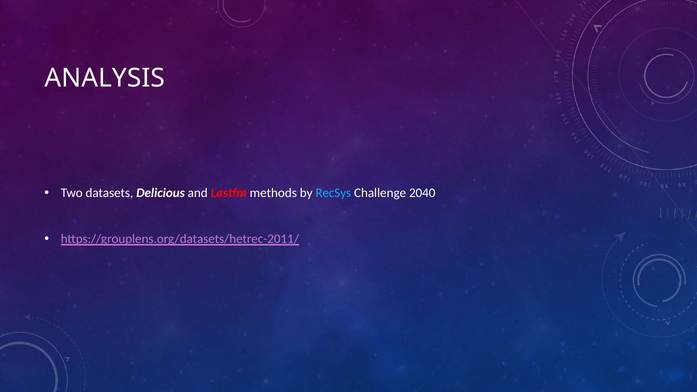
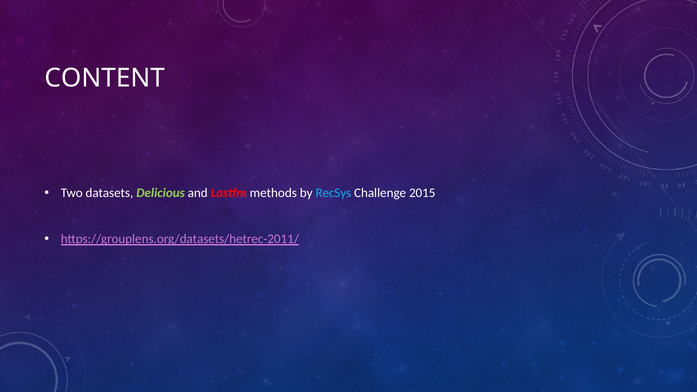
ANALYSIS: ANALYSIS -> CONTENT
Delicious colour: white -> light green
2040: 2040 -> 2015
